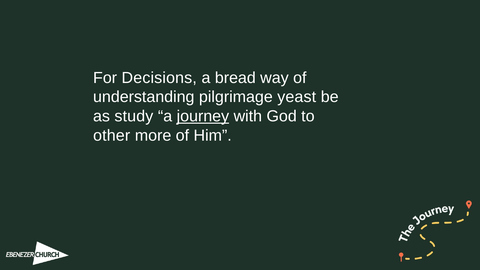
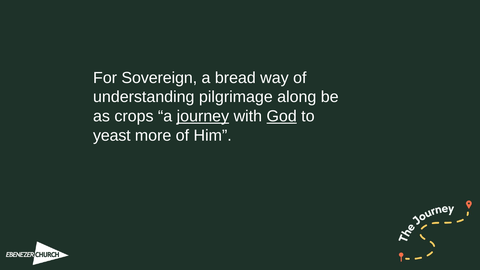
Decisions: Decisions -> Sovereign
yeast: yeast -> along
study: study -> crops
God underline: none -> present
other: other -> yeast
